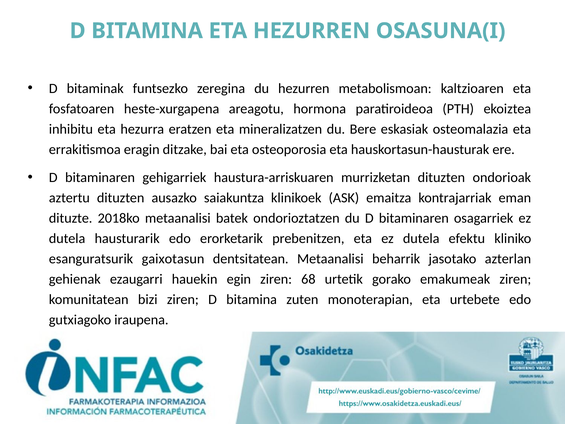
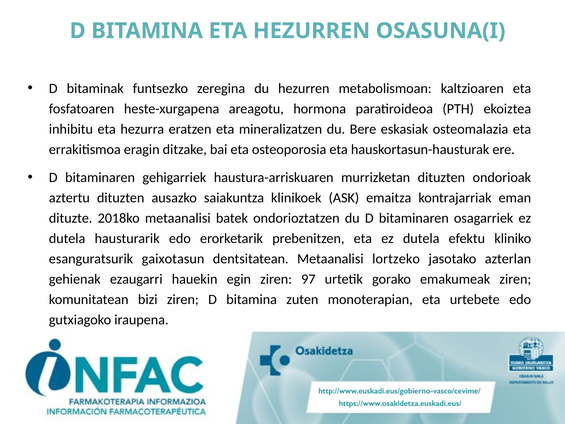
beharrik: beharrik -> lortzeko
68: 68 -> 97
